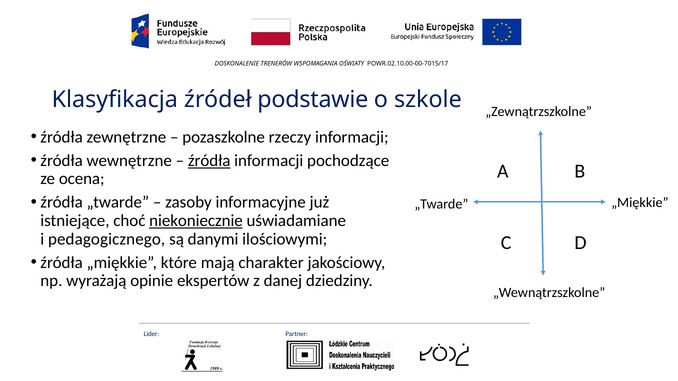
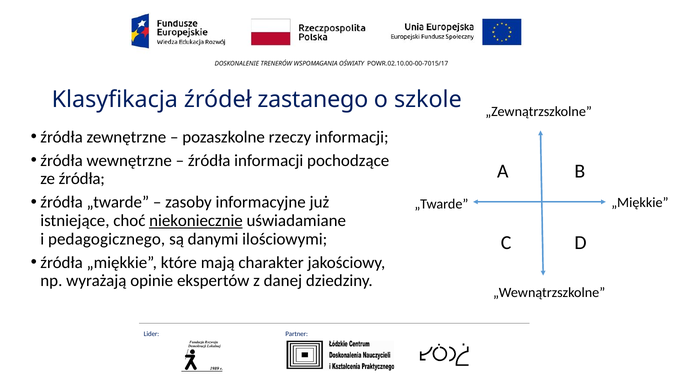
podstawie: podstawie -> zastanego
źródła at (209, 161) underline: present -> none
ze ocena: ocena -> źródła
